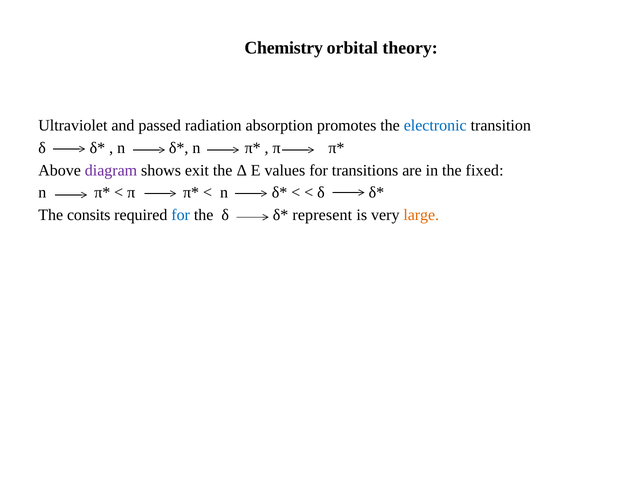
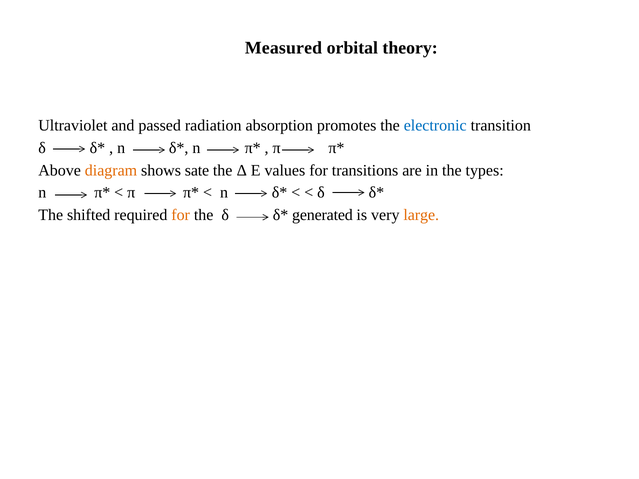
Chemistry: Chemistry -> Measured
diagram colour: purple -> orange
exit: exit -> sate
fixed: fixed -> types
consits: consits -> shifted
for at (181, 215) colour: blue -> orange
represent: represent -> generated
